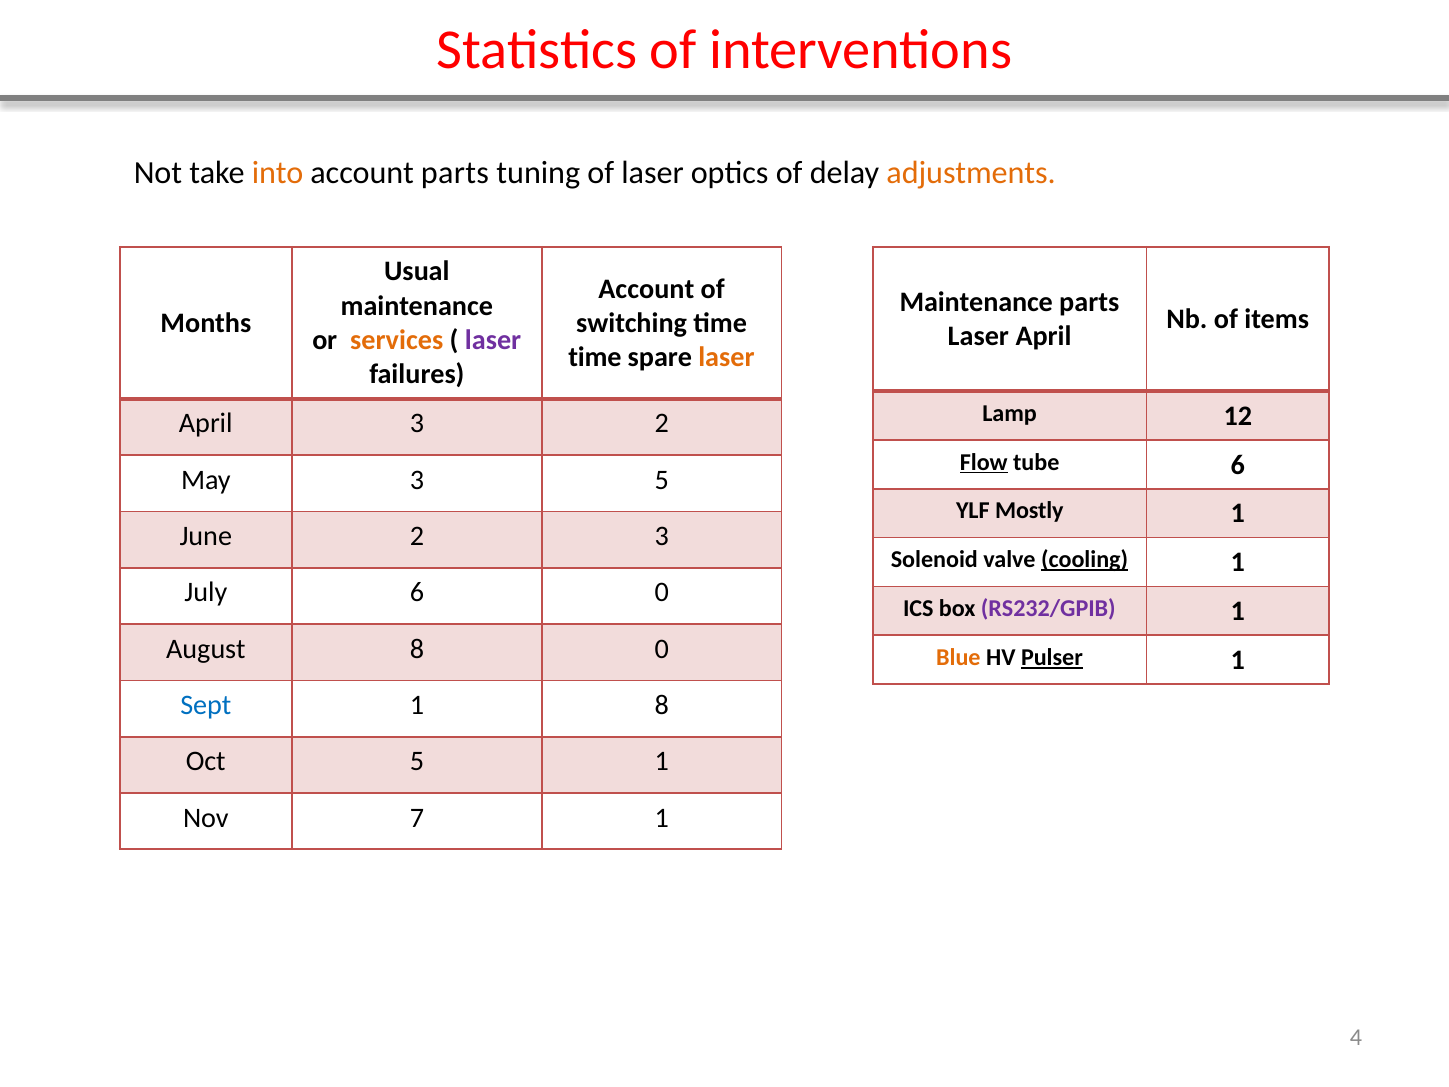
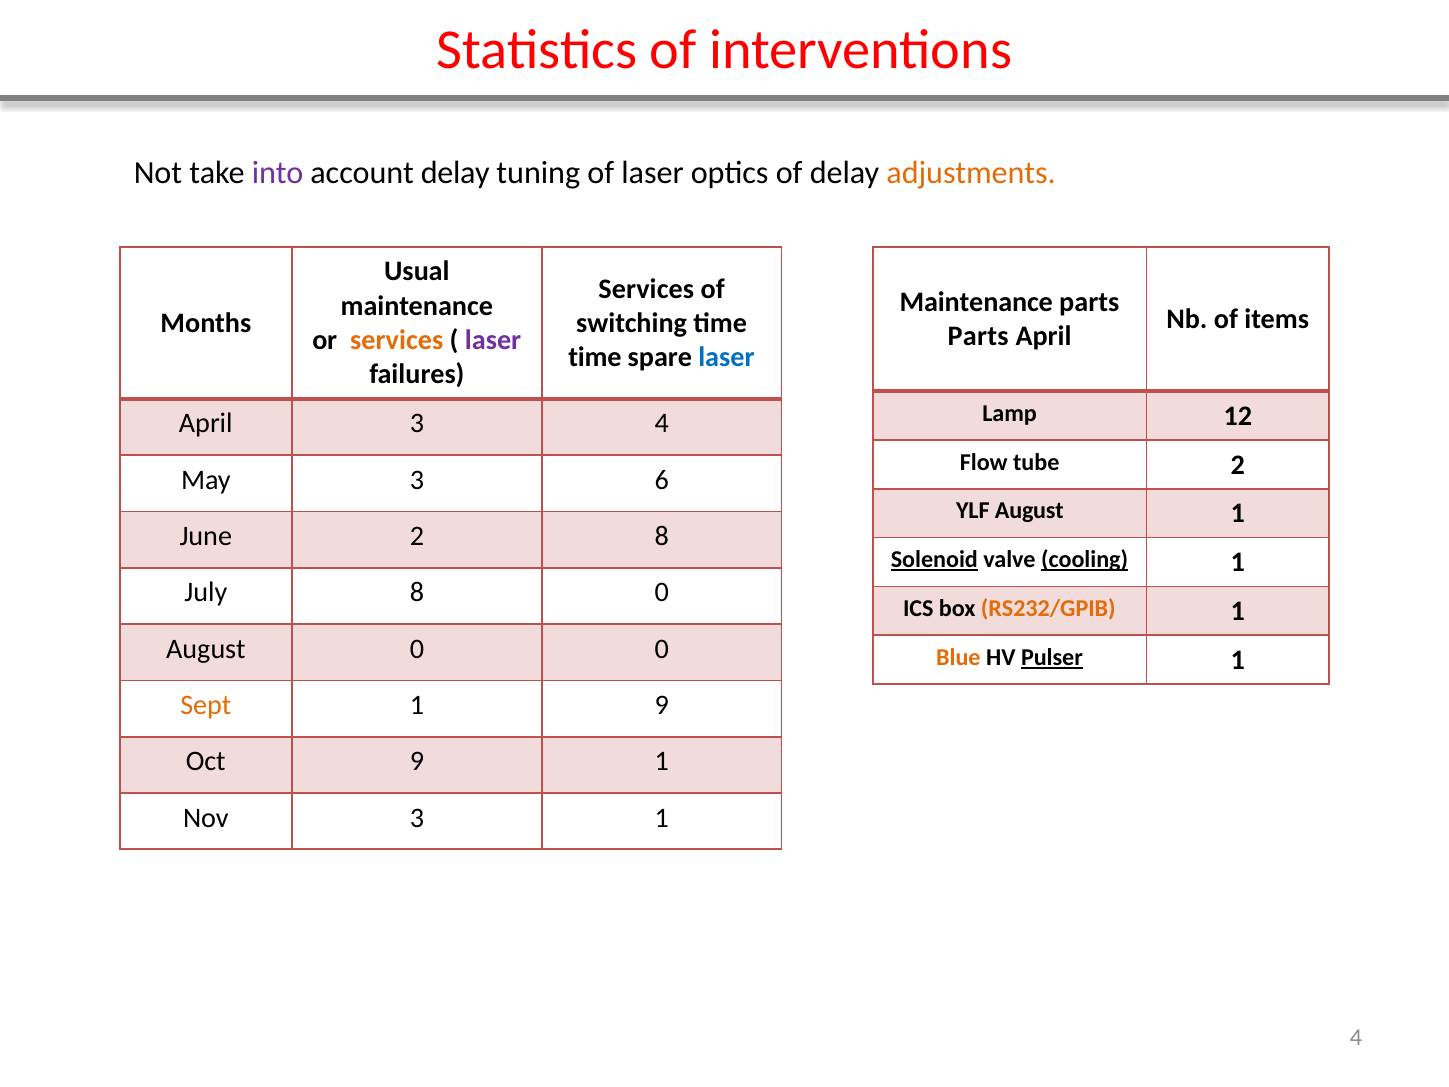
into colour: orange -> purple
account parts: parts -> delay
Account at (646, 289): Account -> Services
Laser at (978, 336): Laser -> Parts
laser at (726, 357) colour: orange -> blue
3 2: 2 -> 4
Flow underline: present -> none
tube 6: 6 -> 2
3 5: 5 -> 6
YLF Mostly: Mostly -> August
2 3: 3 -> 8
Solenoid underline: none -> present
July 6: 6 -> 8
RS232/GPIB colour: purple -> orange
August 8: 8 -> 0
Sept colour: blue -> orange
1 8: 8 -> 9
Oct 5: 5 -> 9
Nov 7: 7 -> 3
